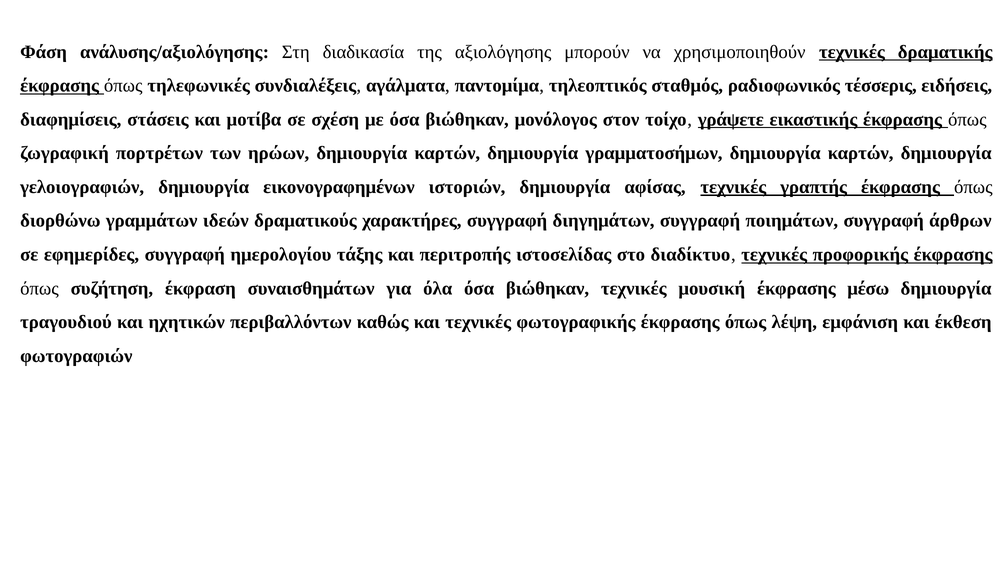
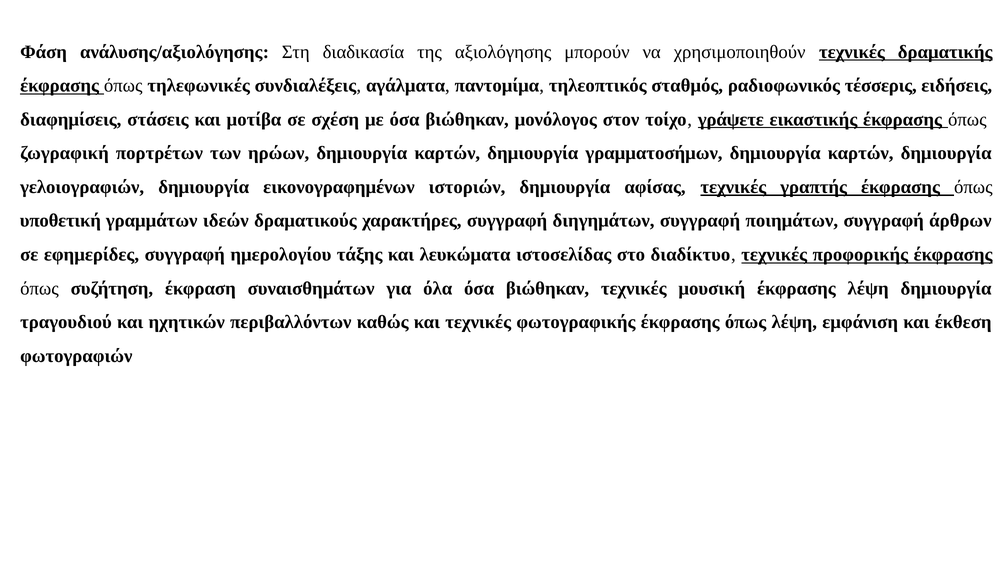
διορθώνω: διορθώνω -> υποθετική
περιτροπής: περιτροπής -> λευκώματα
έκφρασης μέσω: μέσω -> λέψη
